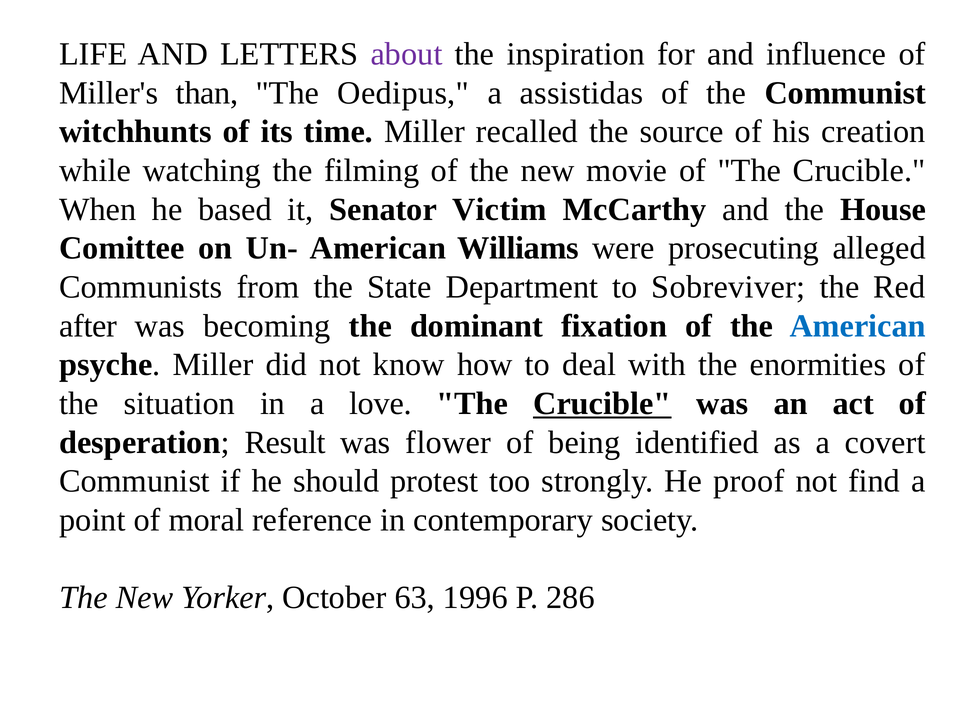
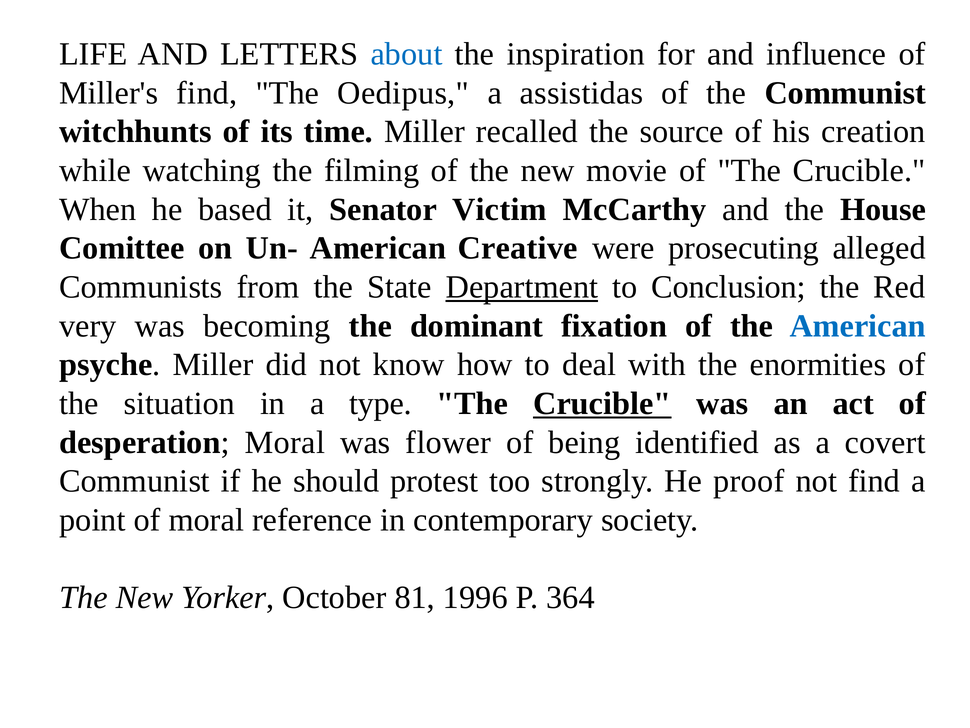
about colour: purple -> blue
Miller's than: than -> find
Williams: Williams -> Creative
Department underline: none -> present
Sobreviver: Sobreviver -> Conclusion
after: after -> very
love: love -> type
desperation Result: Result -> Moral
63: 63 -> 81
286: 286 -> 364
